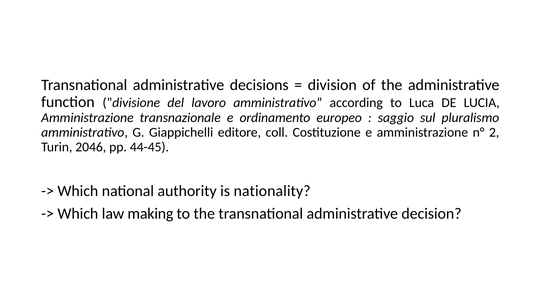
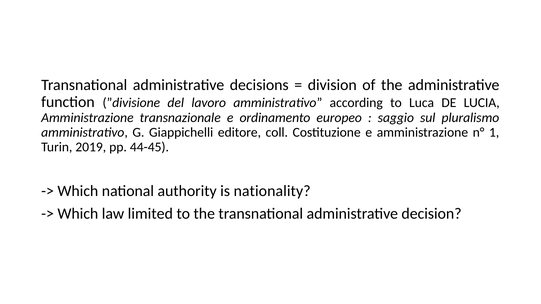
2: 2 -> 1
2046: 2046 -> 2019
making: making -> limited
